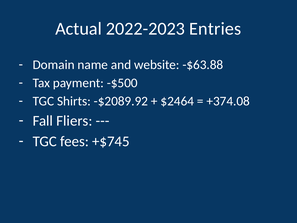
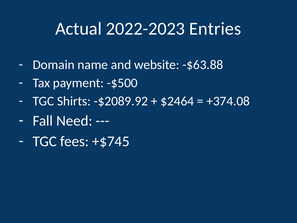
Fliers: Fliers -> Need
